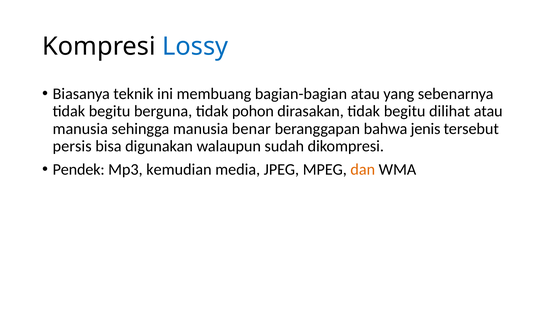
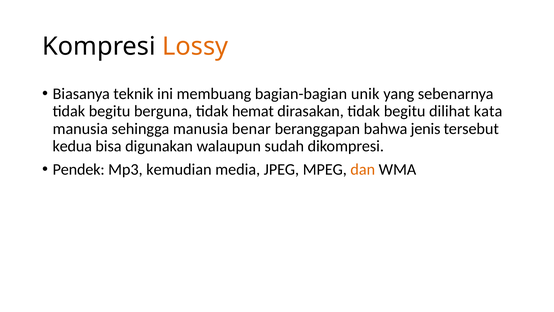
Lossy colour: blue -> orange
bagian-bagian atau: atau -> unik
pohon: pohon -> hemat
dilihat atau: atau -> kata
persis: persis -> kedua
